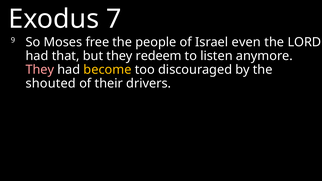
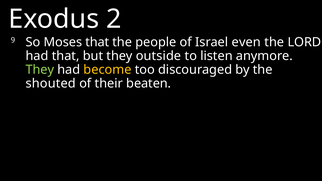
7: 7 -> 2
Moses free: free -> that
redeem: redeem -> outside
They at (40, 70) colour: pink -> light green
drivers: drivers -> beaten
